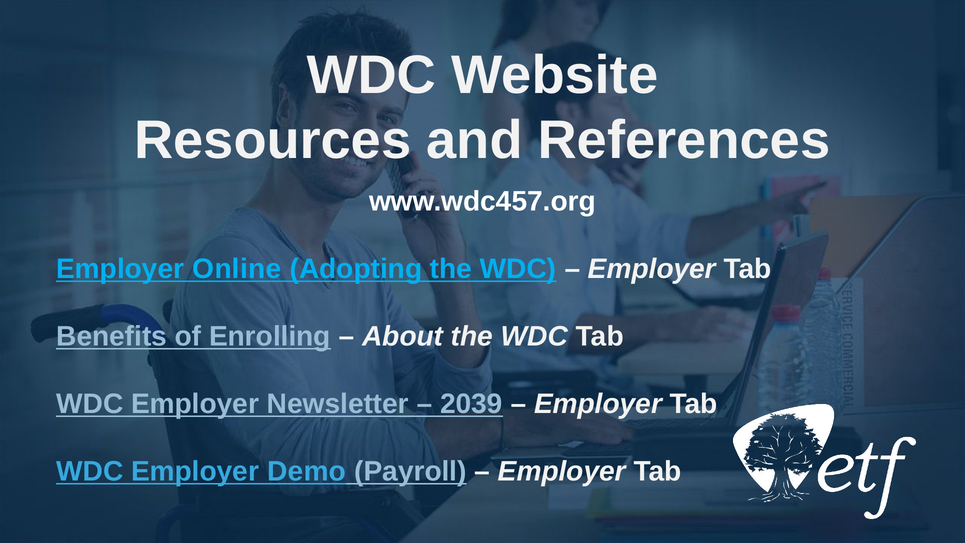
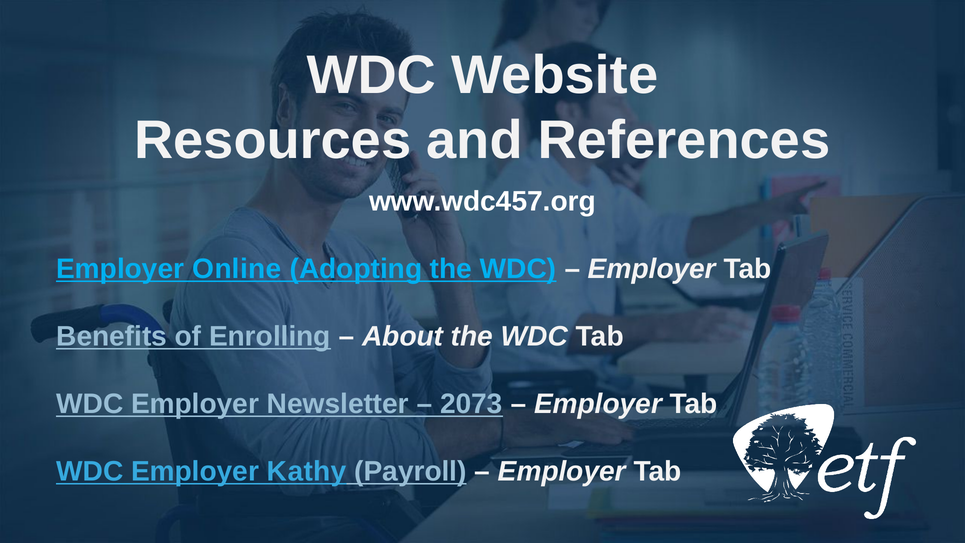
2039: 2039 -> 2073
Demo: Demo -> Kathy
